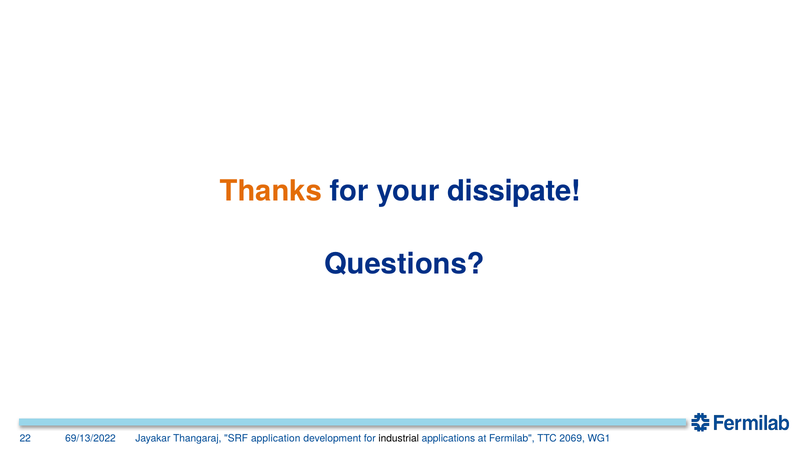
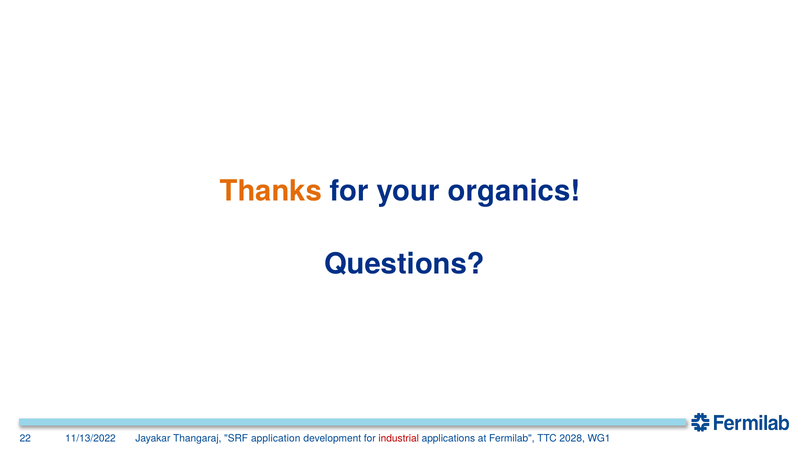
dissipate: dissipate -> organics
69/13/2022: 69/13/2022 -> 11/13/2022
industrial colour: black -> red
2069: 2069 -> 2028
